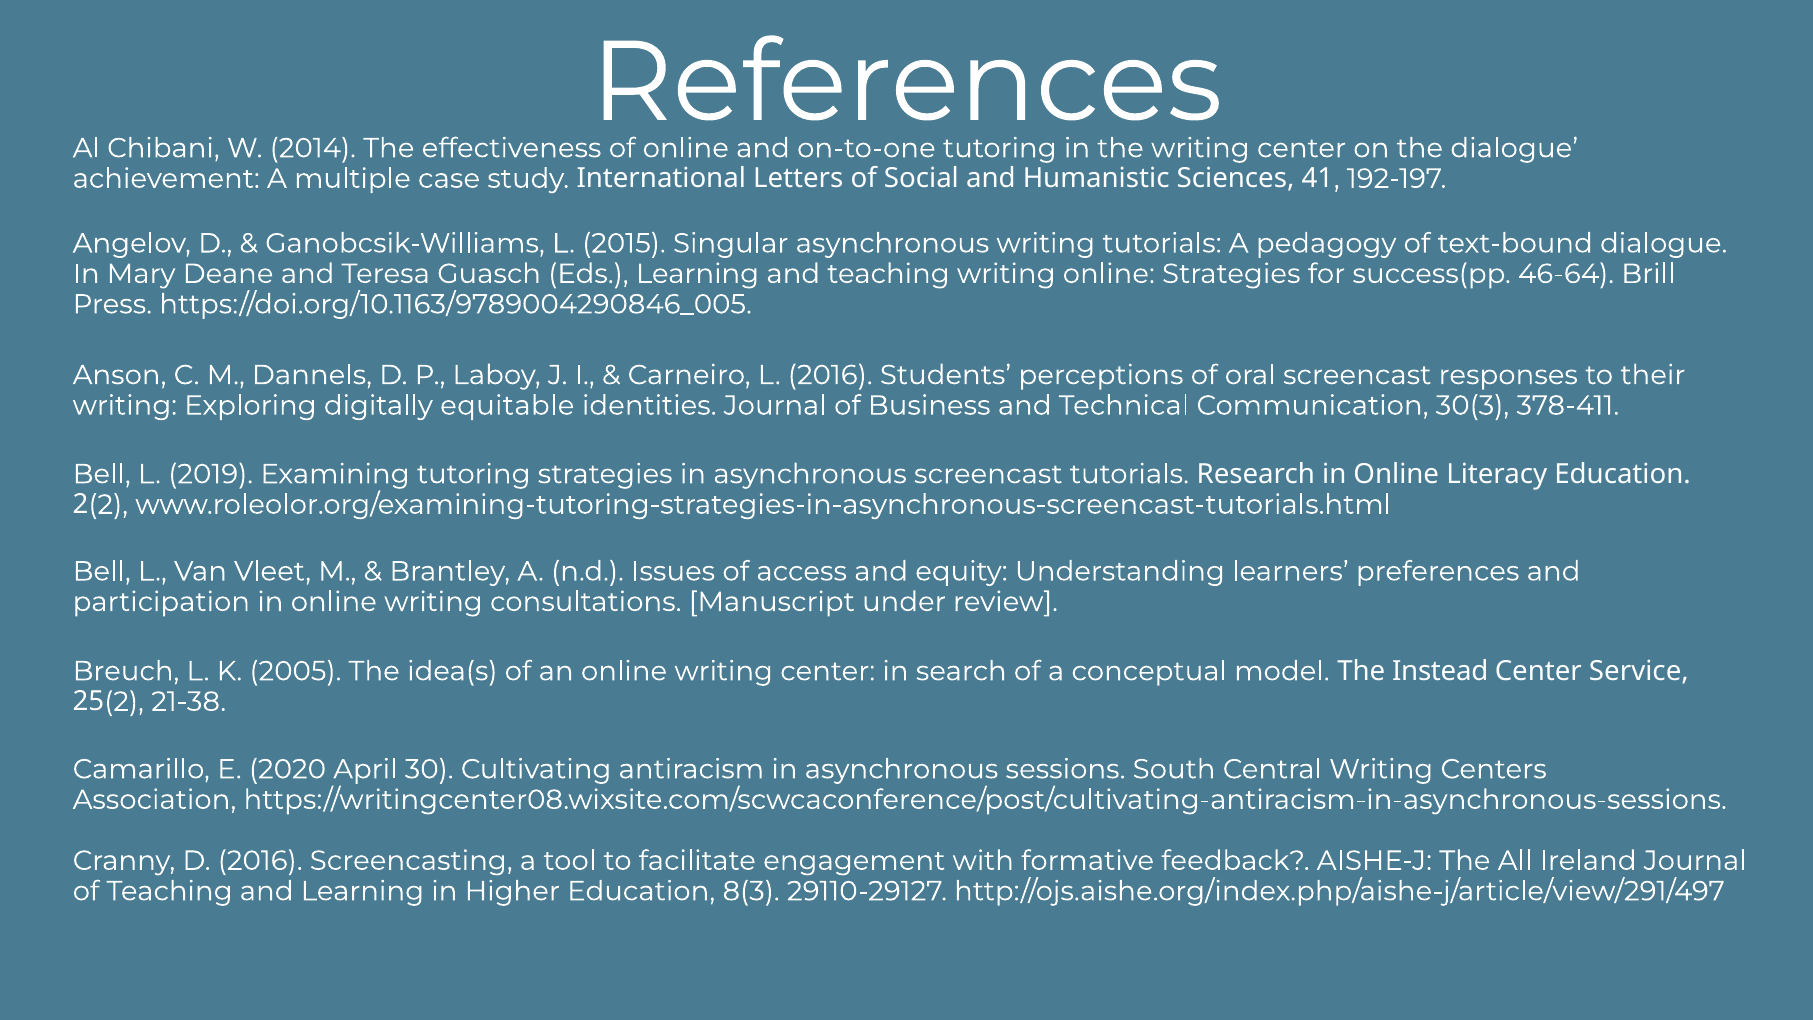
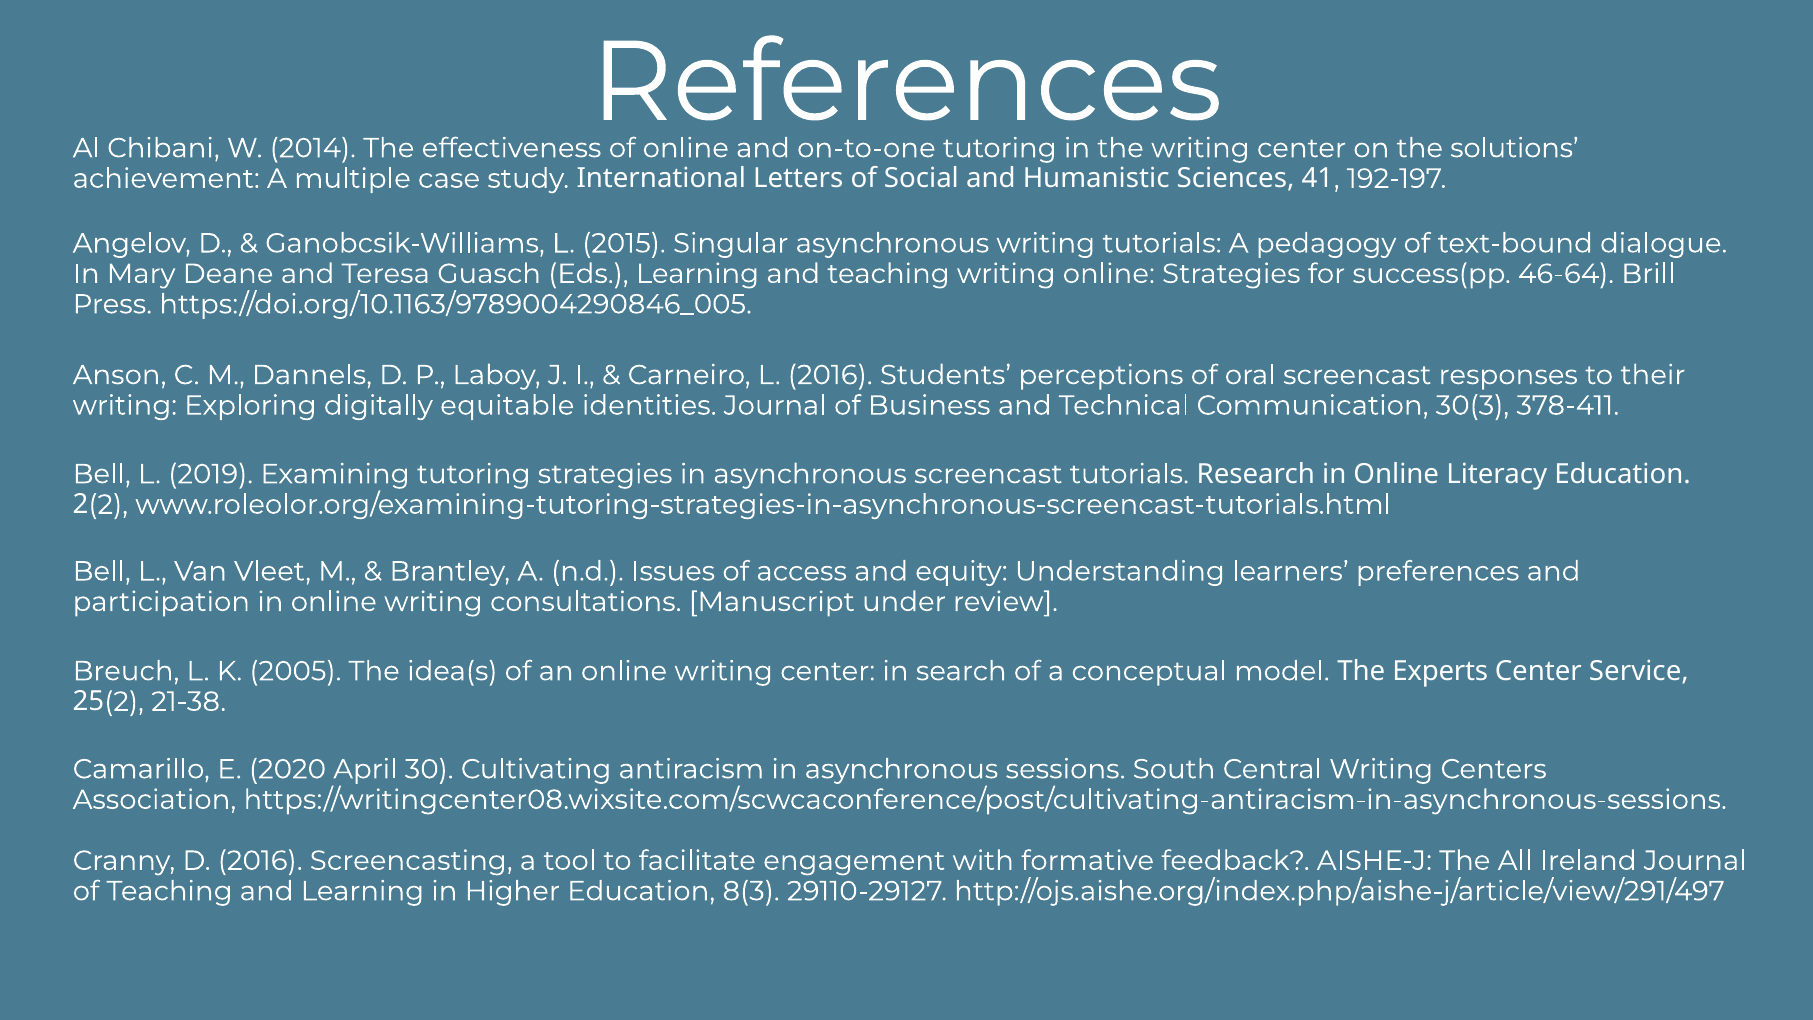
the dialogue: dialogue -> solutions
Instead: Instead -> Experts
